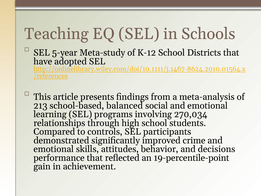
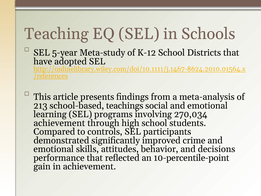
balanced: balanced -> teachings
relationships at (59, 123): relationships -> achievement
19-percentile-point: 19-percentile-point -> 10-percentile-point
